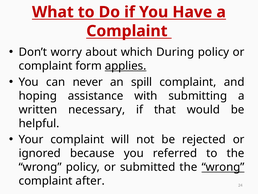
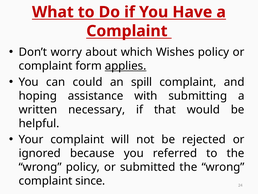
During: During -> Wishes
never: never -> could
wrong at (223, 167) underline: present -> none
after: after -> since
